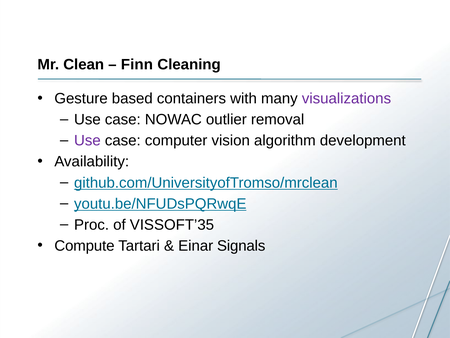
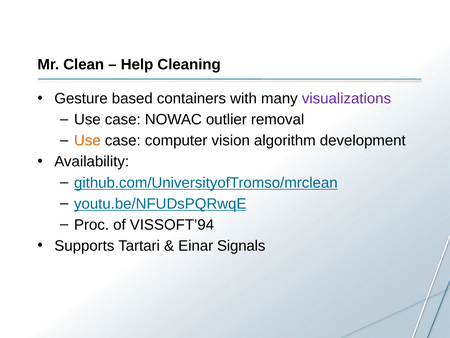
Finn: Finn -> Help
Use at (87, 140) colour: purple -> orange
VISSOFT’35: VISSOFT’35 -> VISSOFT’94
Compute: Compute -> Supports
